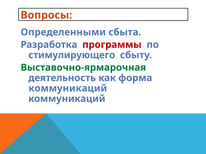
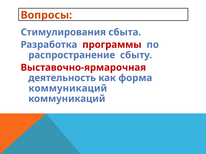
Определенными: Определенными -> Стимулирования
стимулирующего: стимулирующего -> распространение
Выставочно-ярмарочная colour: green -> red
